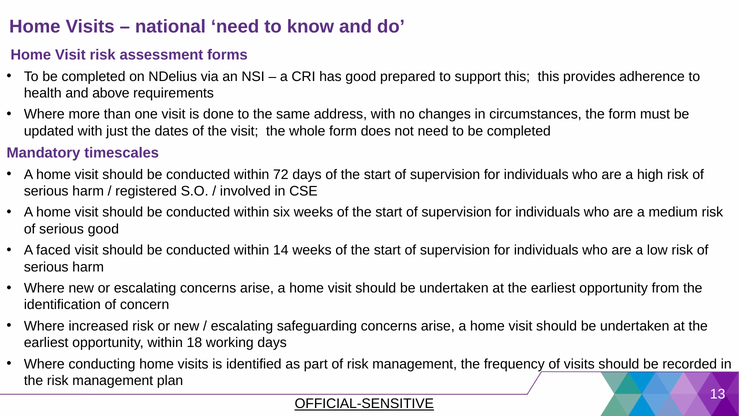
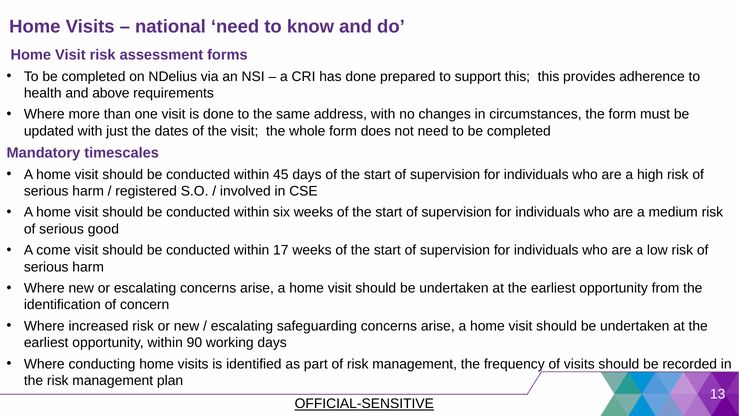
has good: good -> done
72: 72 -> 45
faced: faced -> come
14: 14 -> 17
18: 18 -> 90
